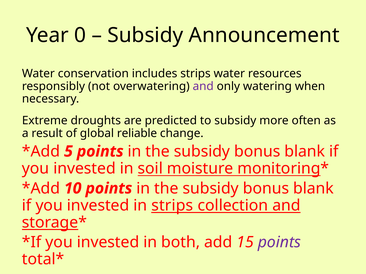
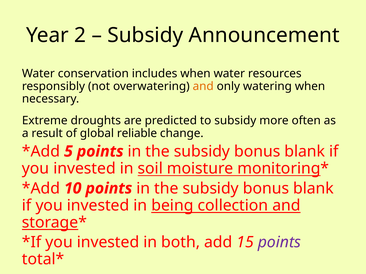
0: 0 -> 2
includes strips: strips -> when
and at (203, 86) colour: purple -> orange
in strips: strips -> being
